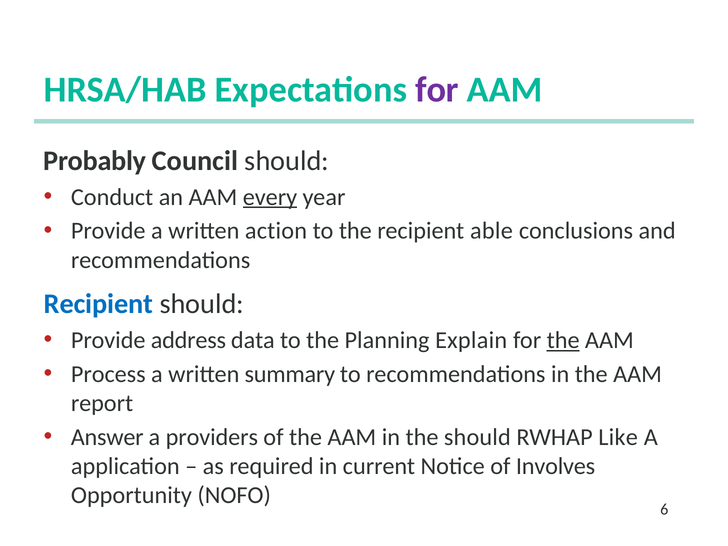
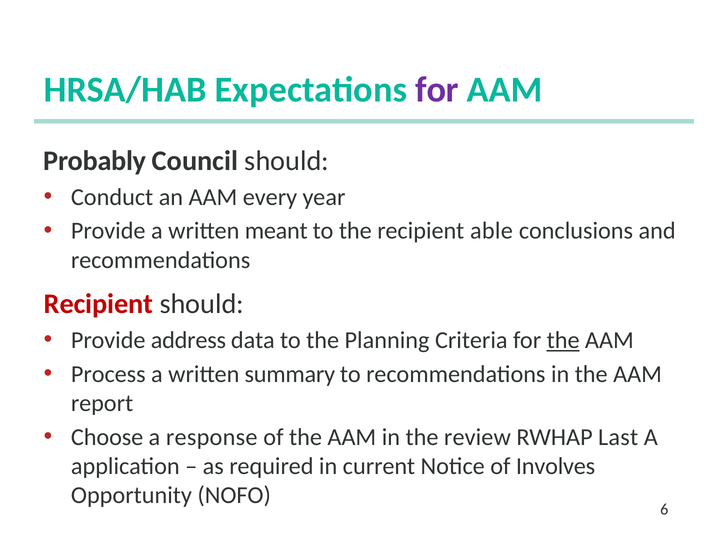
every underline: present -> none
action: action -> meant
Recipient at (98, 304) colour: blue -> red
Explain: Explain -> Criteria
Answer: Answer -> Choose
providers: providers -> response
the should: should -> review
Like: Like -> Last
